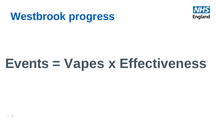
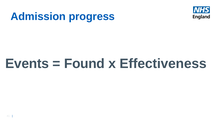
Westbrook: Westbrook -> Admission
Vapes: Vapes -> Found
